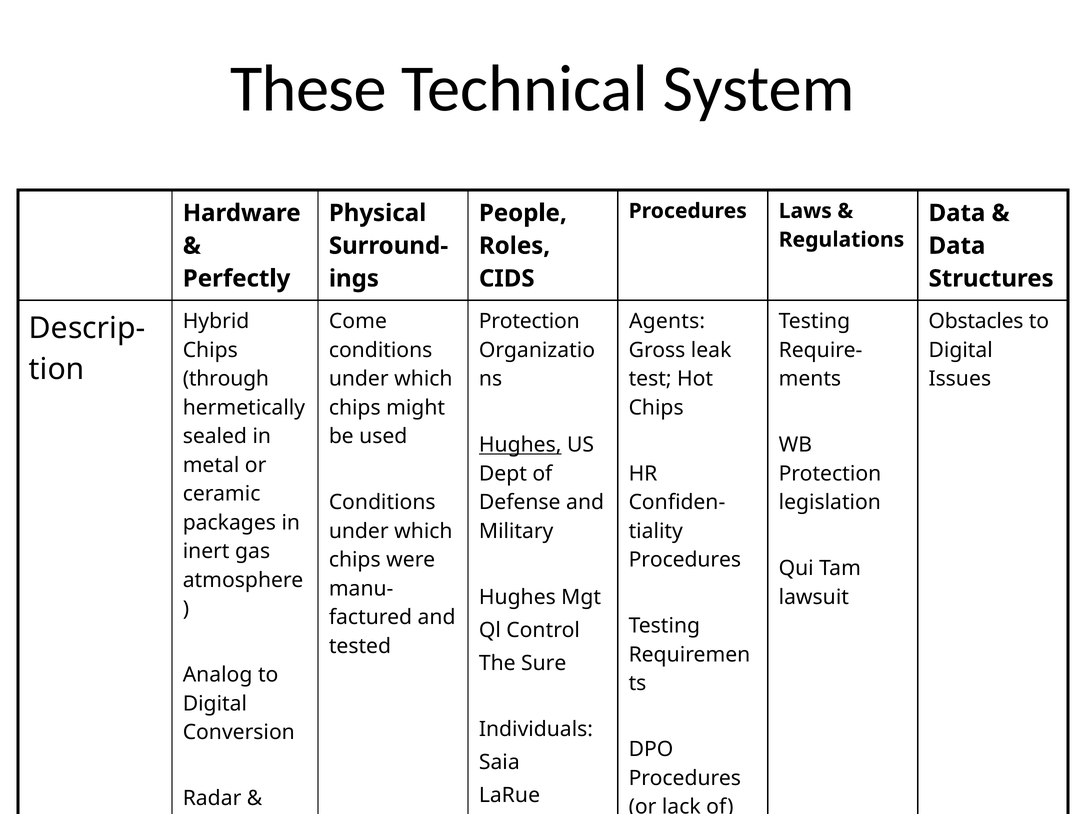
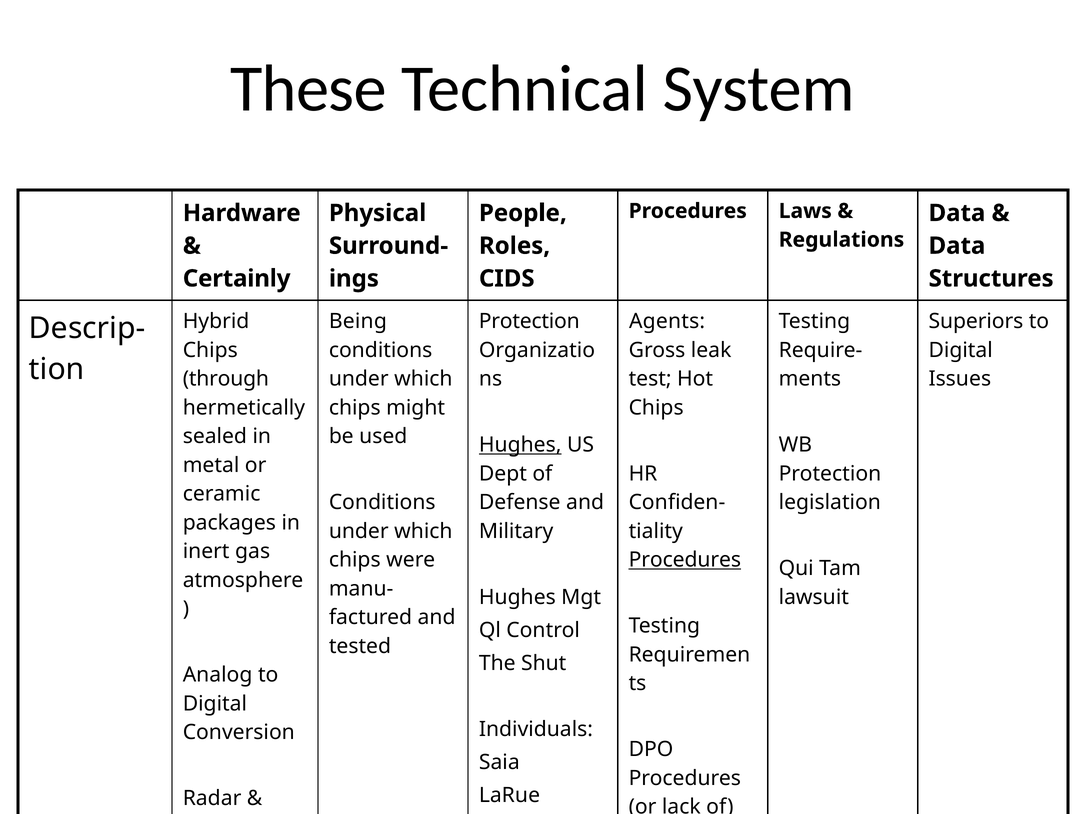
Perfectly: Perfectly -> Certainly
Come: Come -> Being
Obstacles: Obstacles -> Superiors
Procedures at (685, 560) underline: none -> present
Sure: Sure -> Shut
